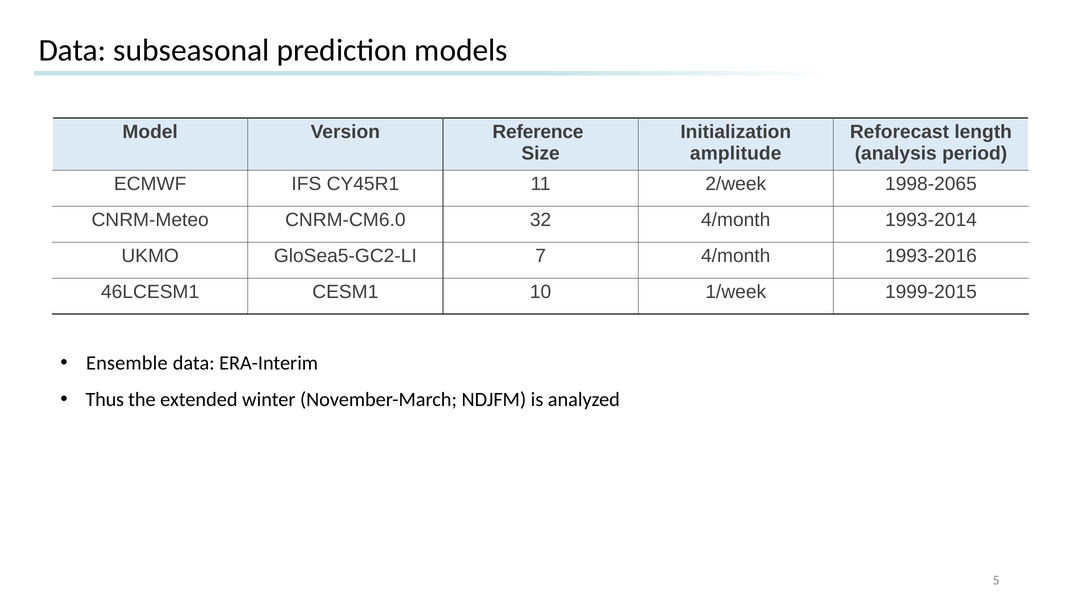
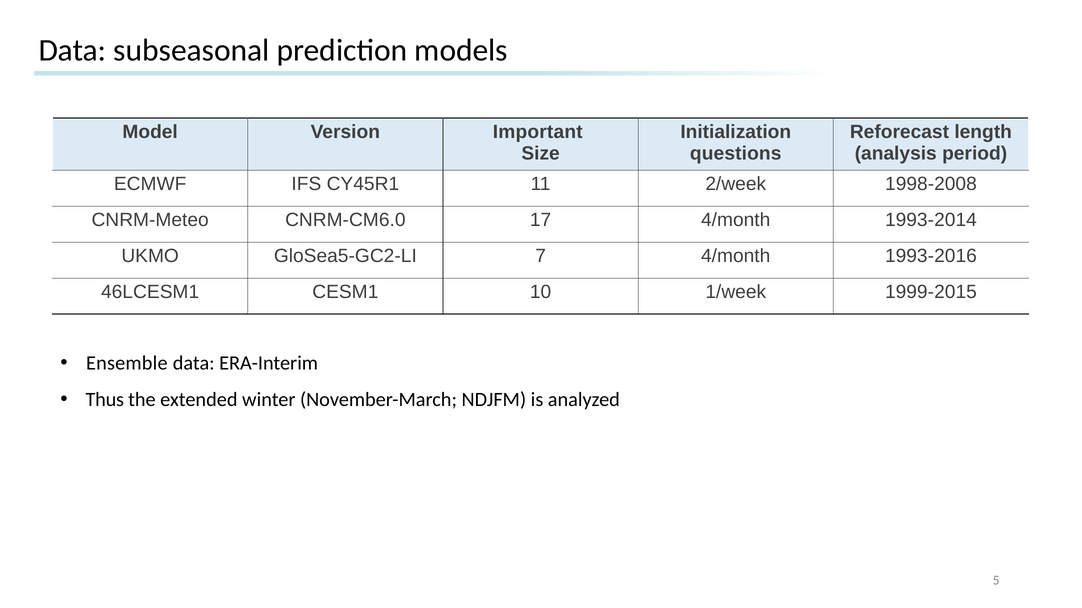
Reference: Reference -> Important
amplitude: amplitude -> questions
1998-2065: 1998-2065 -> 1998-2008
32: 32 -> 17
